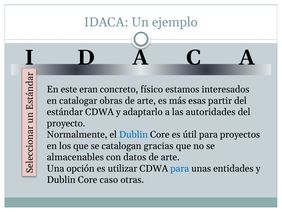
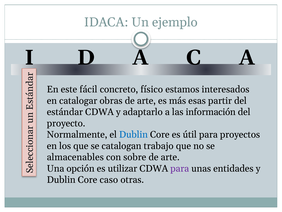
eran: eran -> fácil
autoridades: autoridades -> información
gracias: gracias -> trabajo
datos: datos -> sobre
para at (180, 168) colour: blue -> purple
